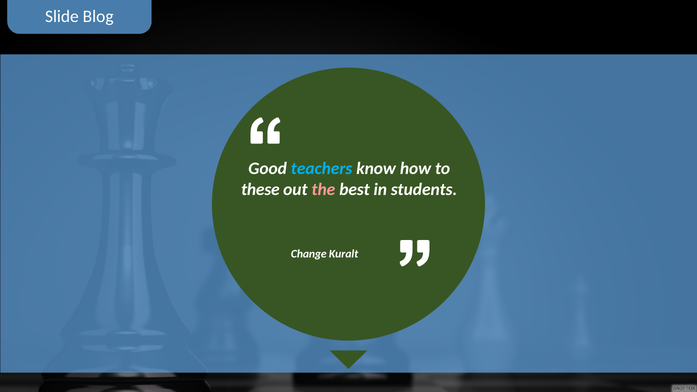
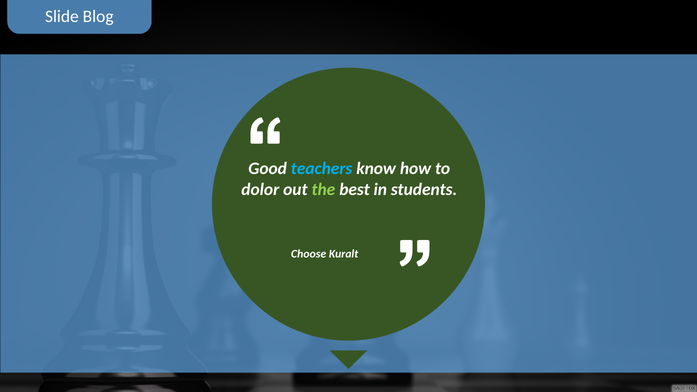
these: these -> dolor
the colour: pink -> light green
Change: Change -> Choose
